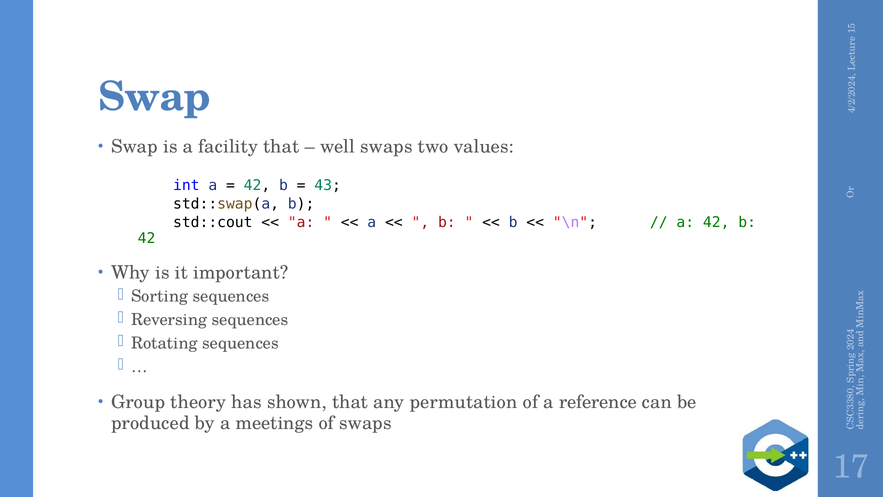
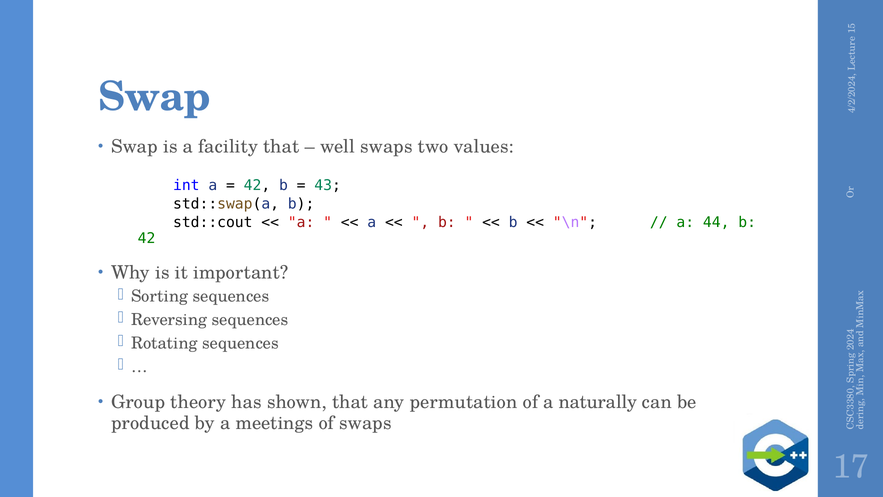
a 42: 42 -> 44
reference: reference -> naturally
